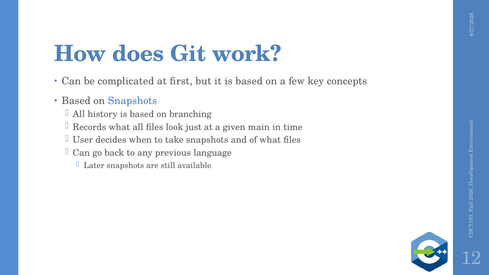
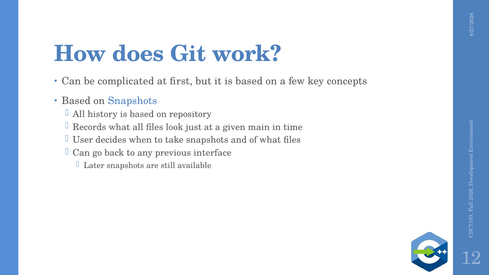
branching: branching -> repository
language: language -> interface
